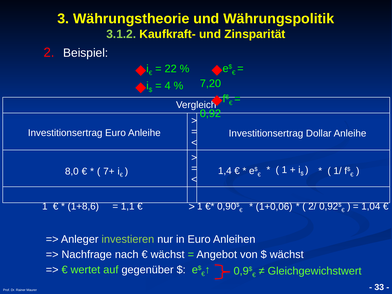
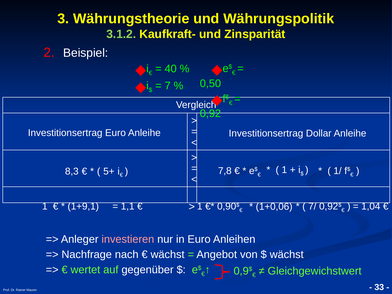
22: 22 -> 40
7,20: 7,20 -> 0,50
4: 4 -> 7
1,4: 1,4 -> 7,8
8,0: 8,0 -> 8,3
7+: 7+ -> 5+
1+8,6: 1+8,6 -> 1+9,1
2/: 2/ -> 7/
investieren colour: light green -> pink
